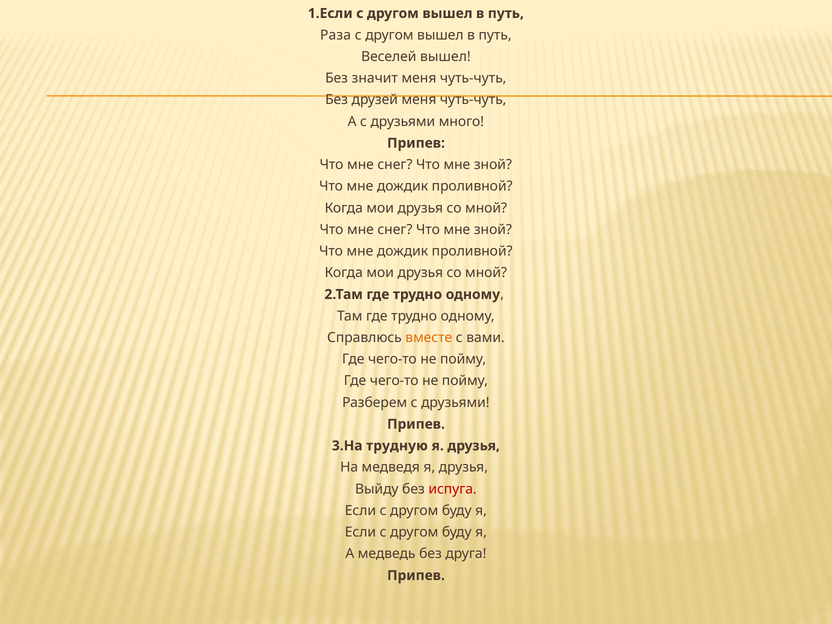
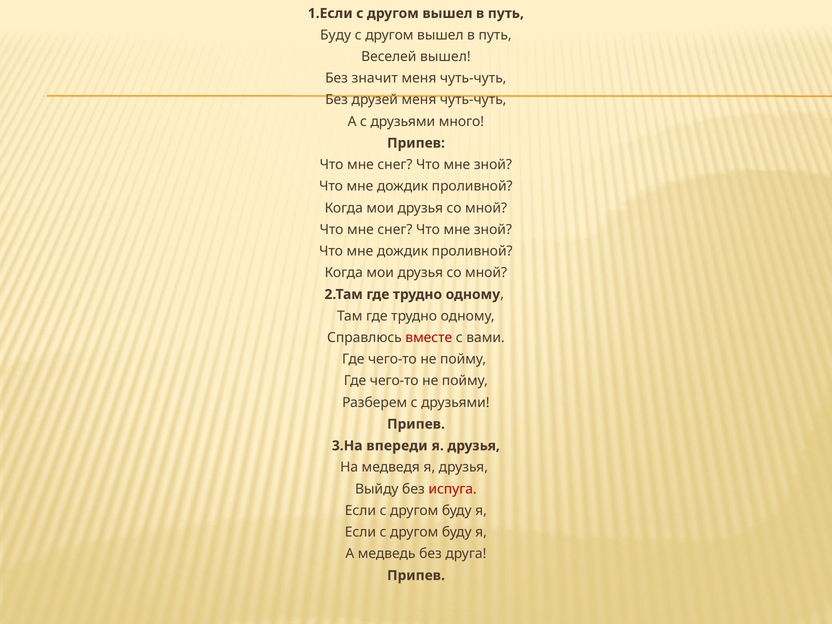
Раза at (336, 35): Раза -> Буду
вместе colour: orange -> red
трудную: трудную -> впереди
